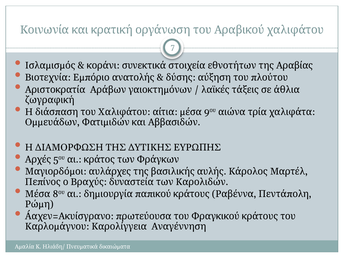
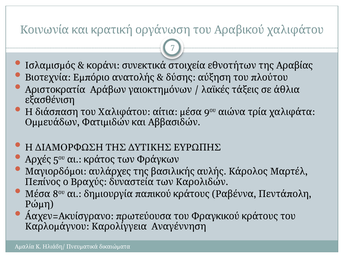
ζωγραφική: ζωγραφική -> εξασθένιση
